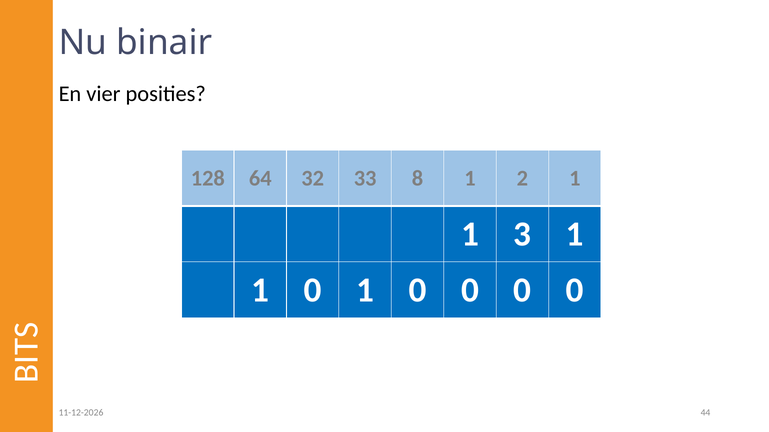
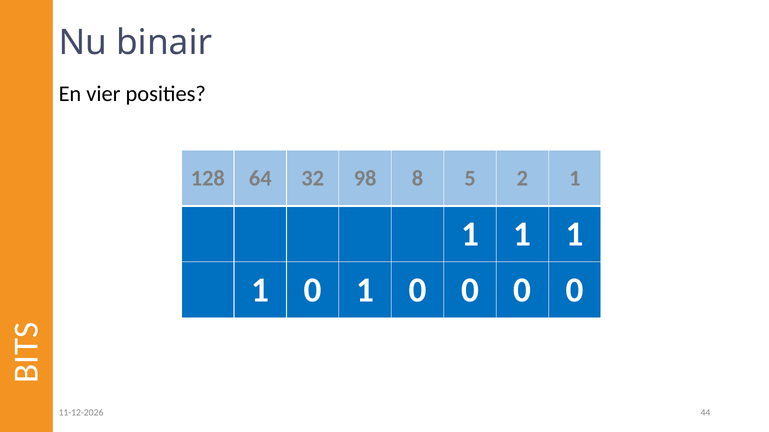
33: 33 -> 98
8 1: 1 -> 5
3 at (522, 235): 3 -> 1
